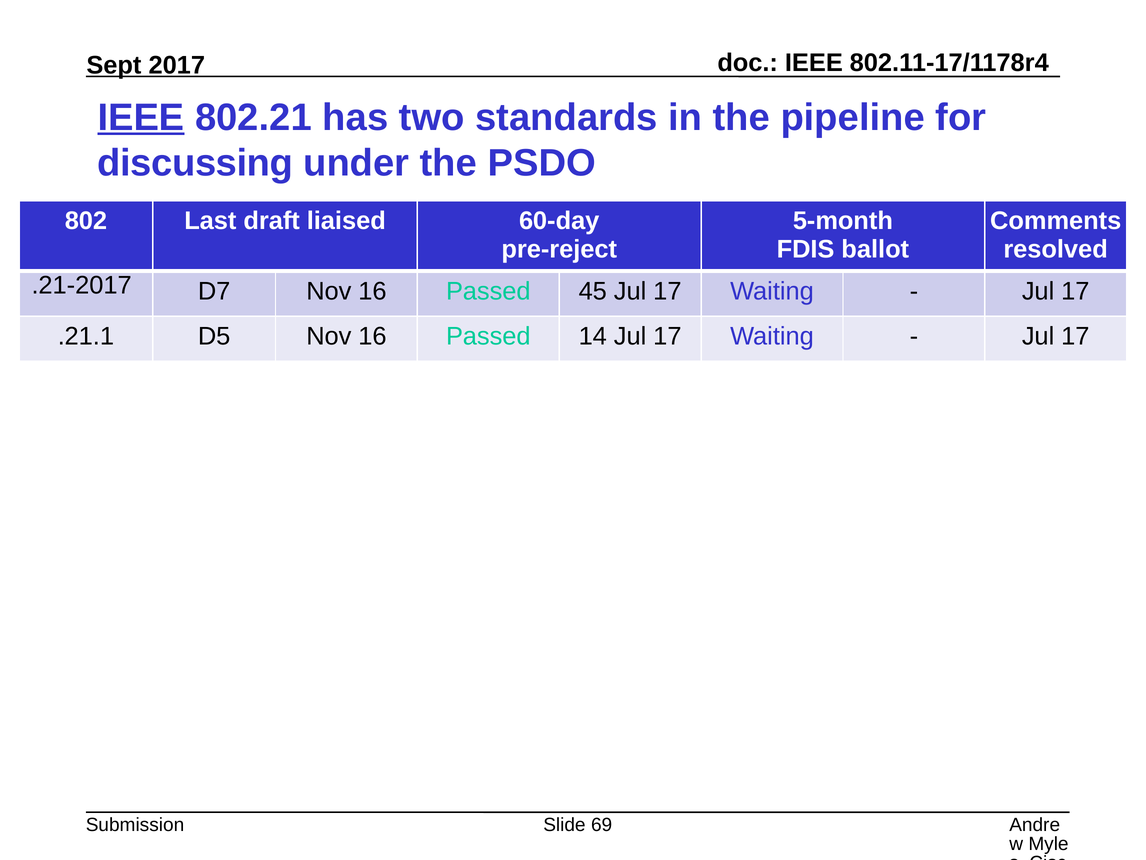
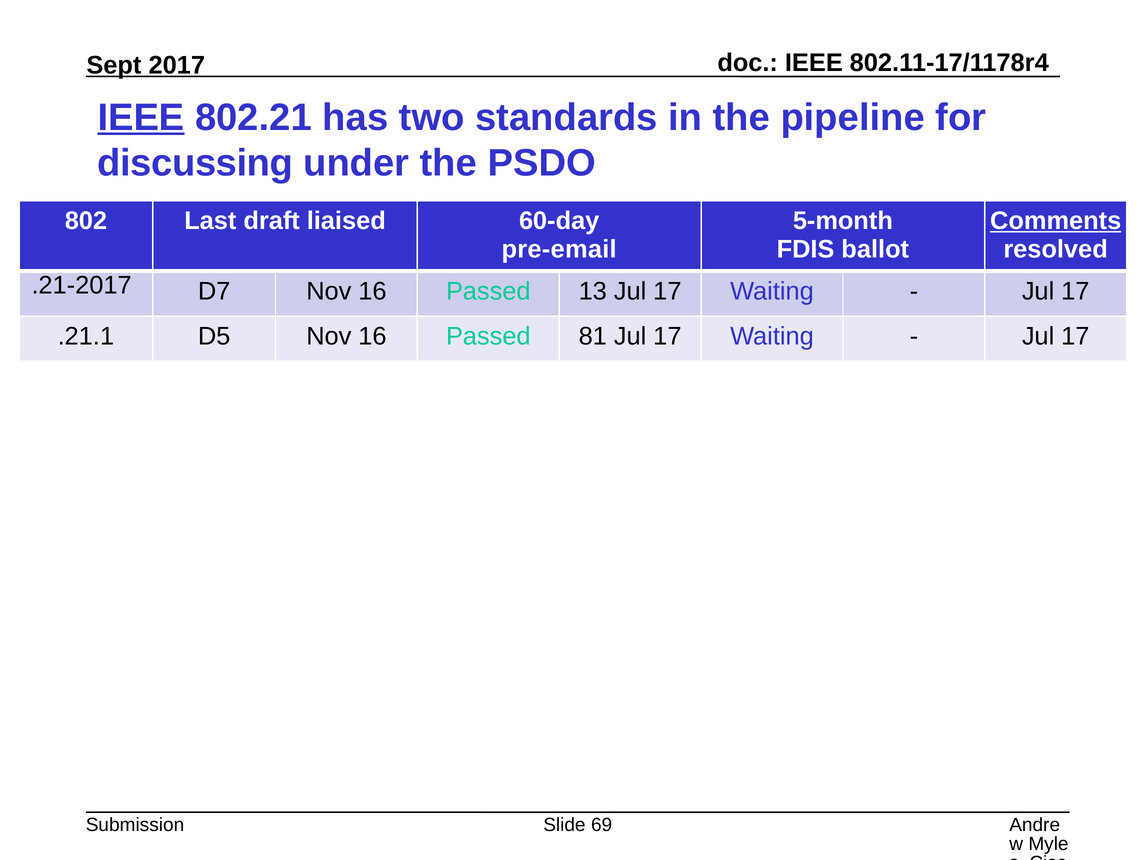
Comments underline: none -> present
pre-reject: pre-reject -> pre-email
45: 45 -> 13
14: 14 -> 81
